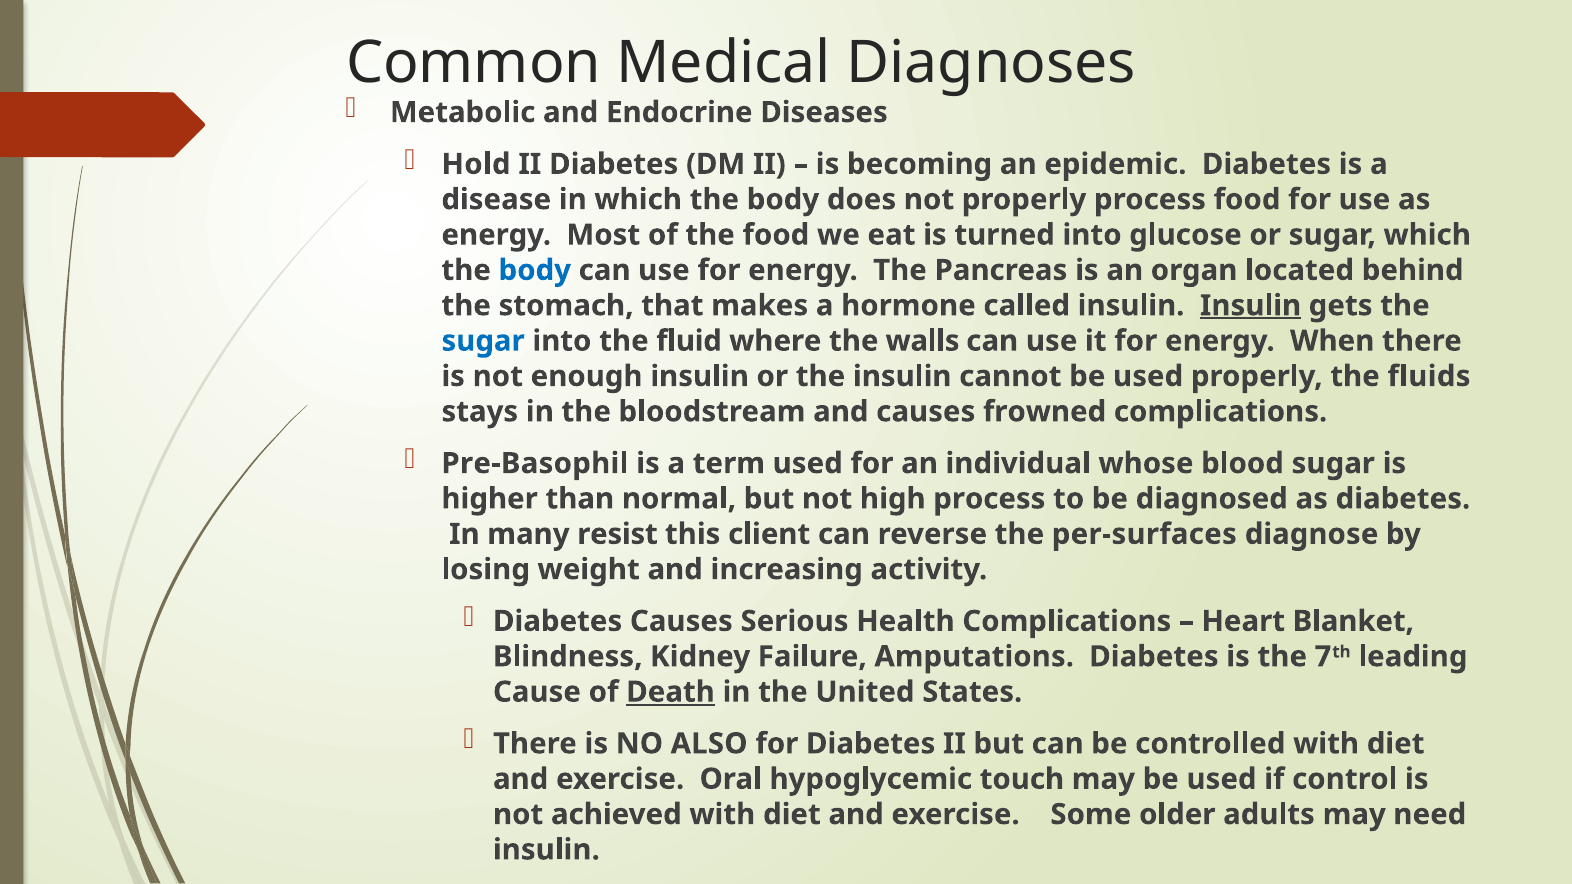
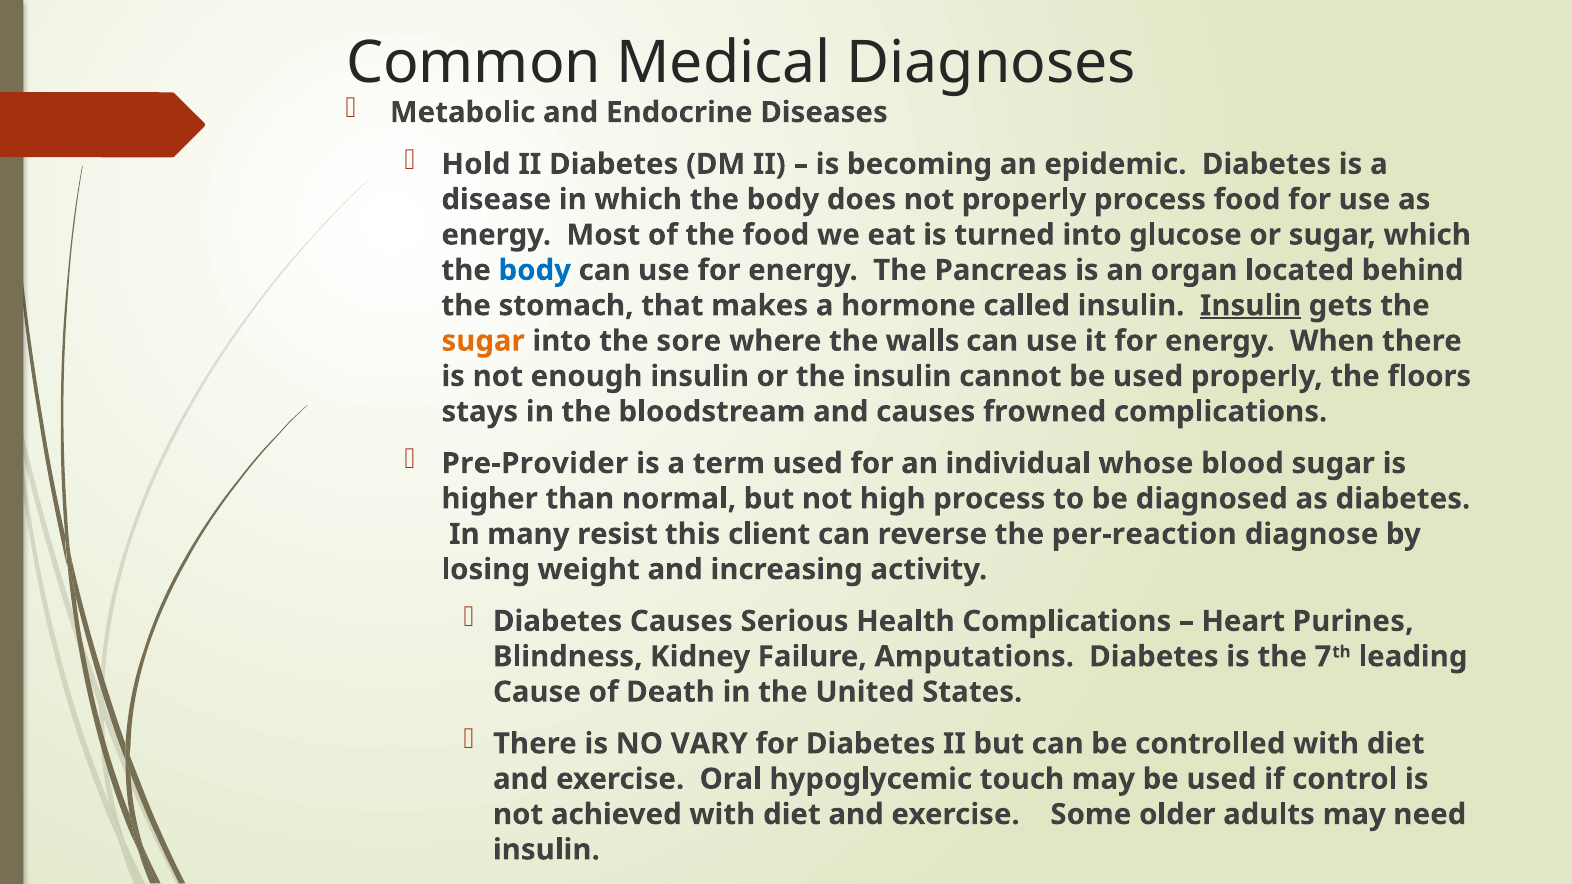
sugar at (483, 341) colour: blue -> orange
fluid: fluid -> sore
fluids: fluids -> floors
Pre-Basophil: Pre-Basophil -> Pre-Provider
per-surfaces: per-surfaces -> per-reaction
Blanket: Blanket -> Purines
Death underline: present -> none
ALSO: ALSO -> VARY
